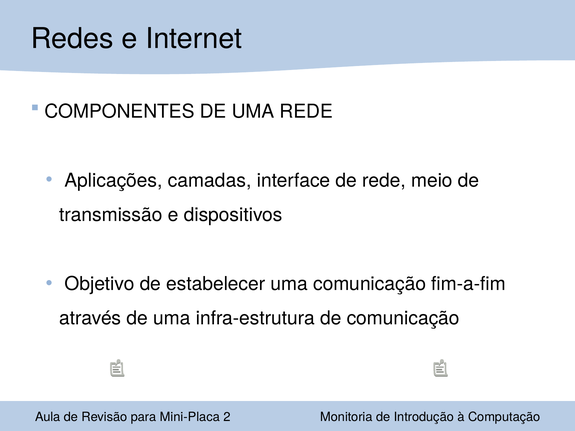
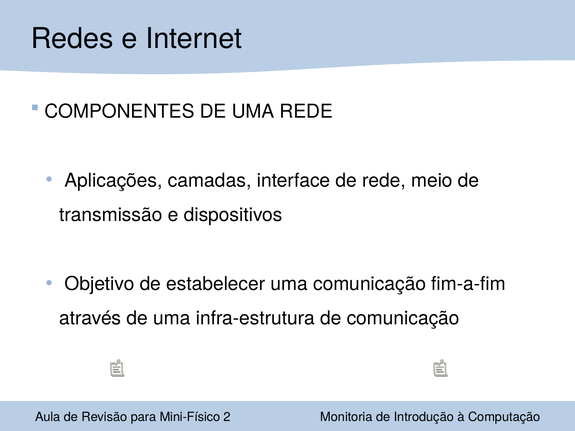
Mini-Placa: Mini-Placa -> Mini-Físico
